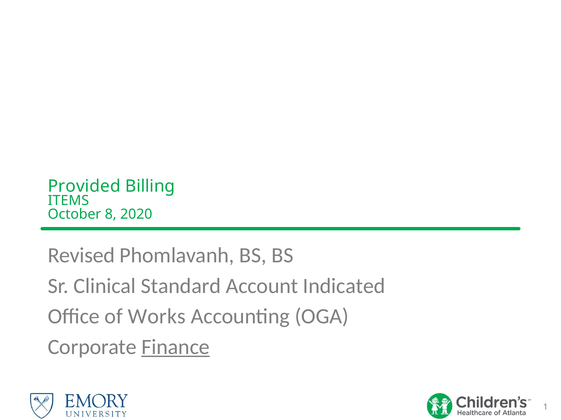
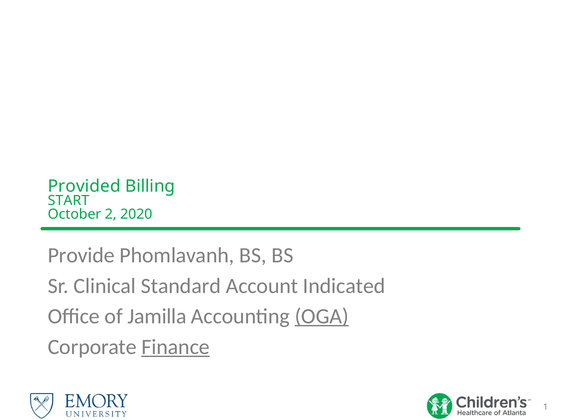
ITEMS: ITEMS -> START
8: 8 -> 2
Revised: Revised -> Provide
Works: Works -> Jamilla
OGA underline: none -> present
